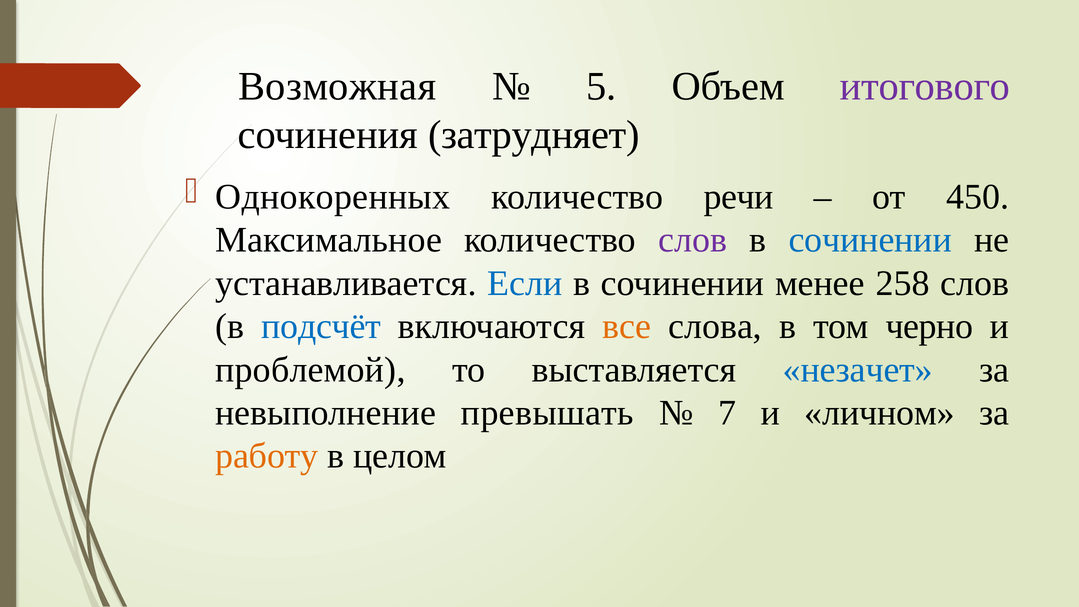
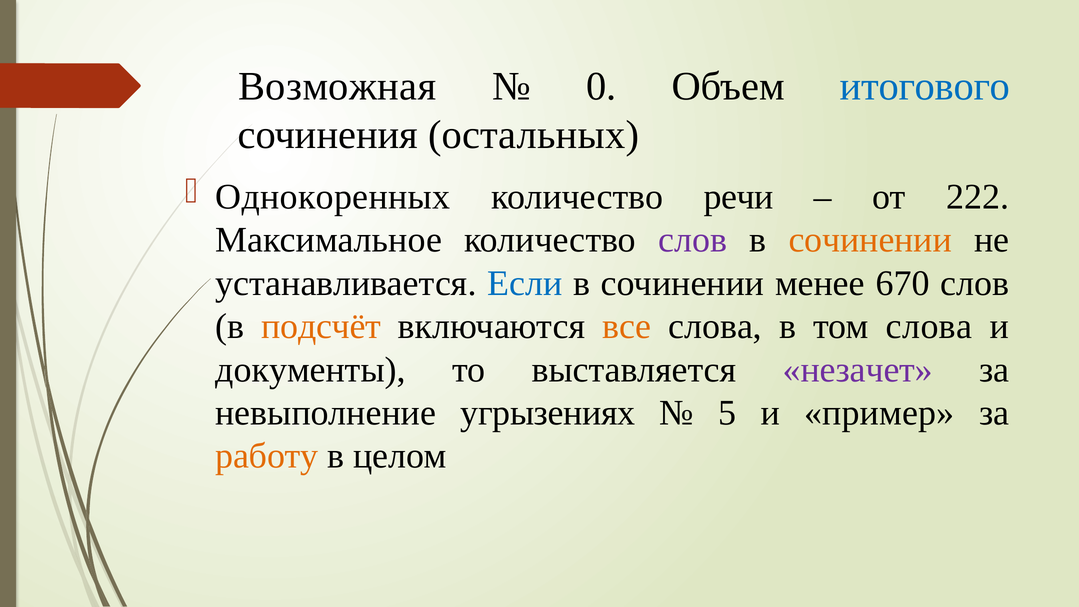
5: 5 -> 0
итогового colour: purple -> blue
затрудняет: затрудняет -> остальных
450: 450 -> 222
сочинении at (870, 240) colour: blue -> orange
258: 258 -> 670
подсчёт colour: blue -> orange
том черно: черно -> слова
проблемой: проблемой -> документы
незачет colour: blue -> purple
превышать: превышать -> угрызениях
7: 7 -> 5
личном: личном -> пример
